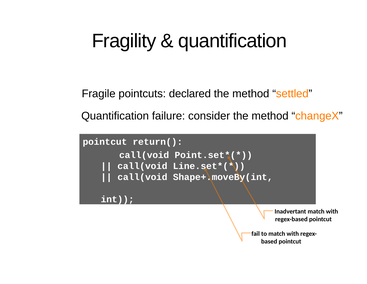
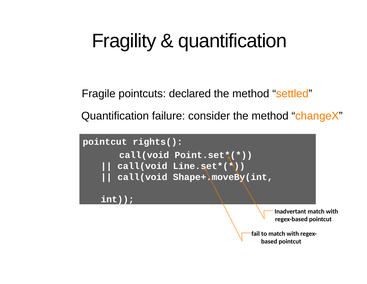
return(: return( -> rights(
